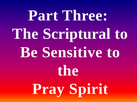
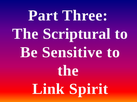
Pray: Pray -> Link
